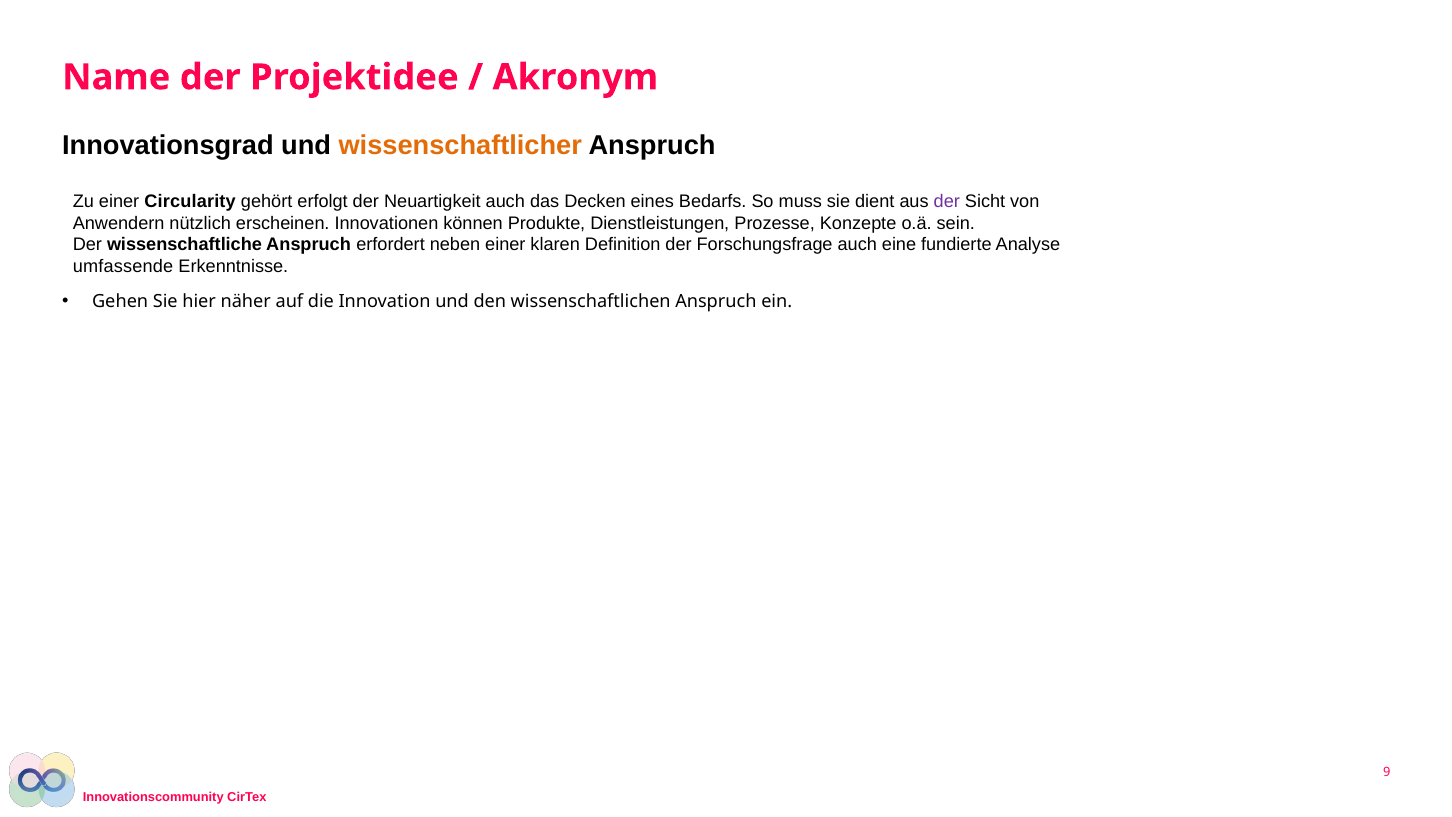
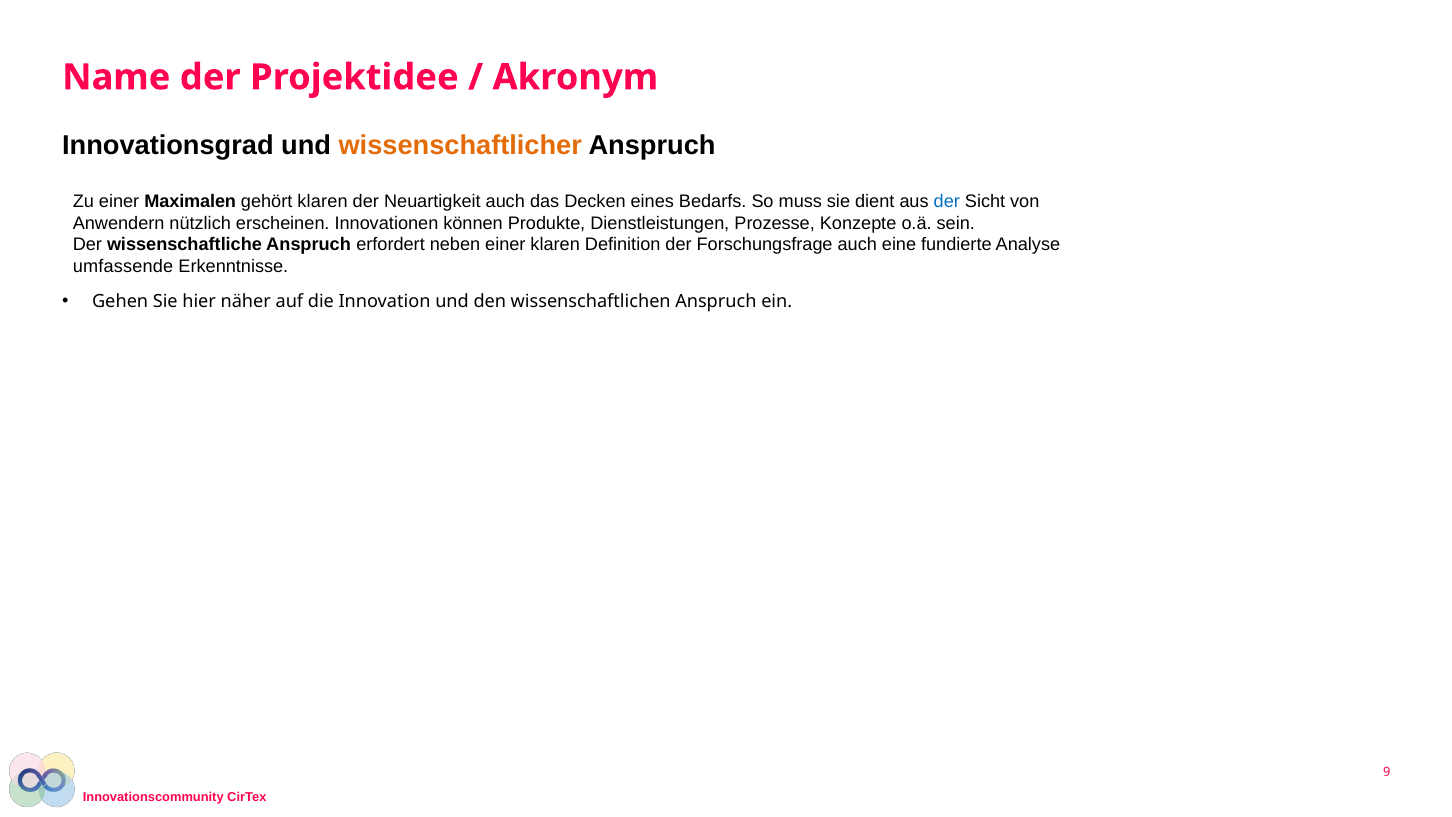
Circularity: Circularity -> Maximalen
gehört erfolgt: erfolgt -> klaren
der at (947, 201) colour: purple -> blue
